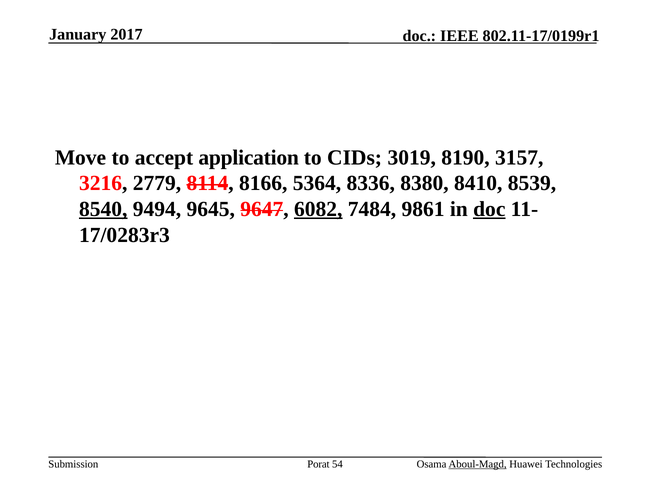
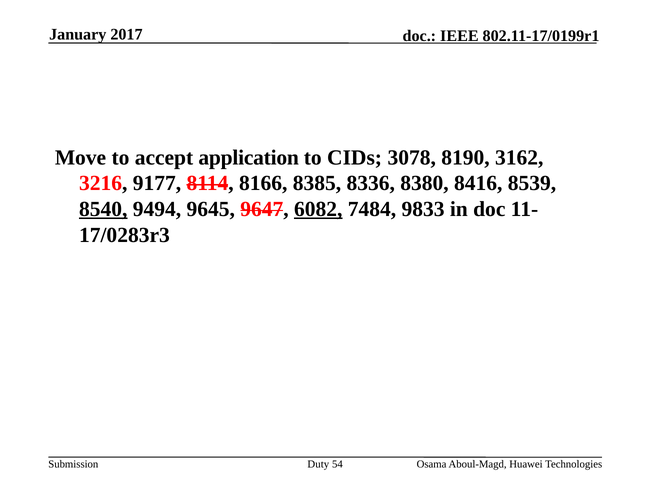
3019: 3019 -> 3078
3157: 3157 -> 3162
2779: 2779 -> 9177
5364: 5364 -> 8385
8410: 8410 -> 8416
9861: 9861 -> 9833
doc at (489, 209) underline: present -> none
Porat: Porat -> Duty
Aboul-Magd underline: present -> none
